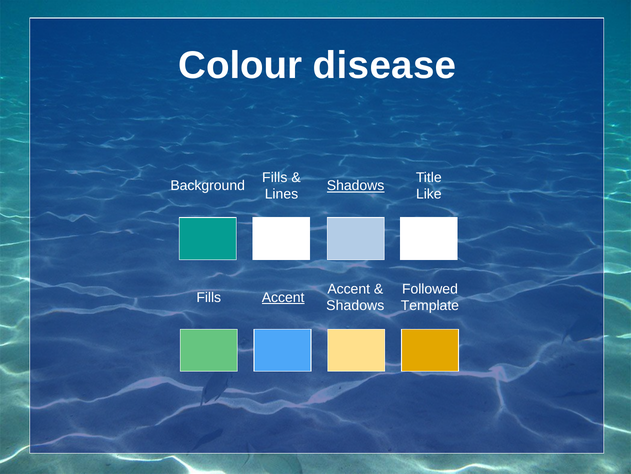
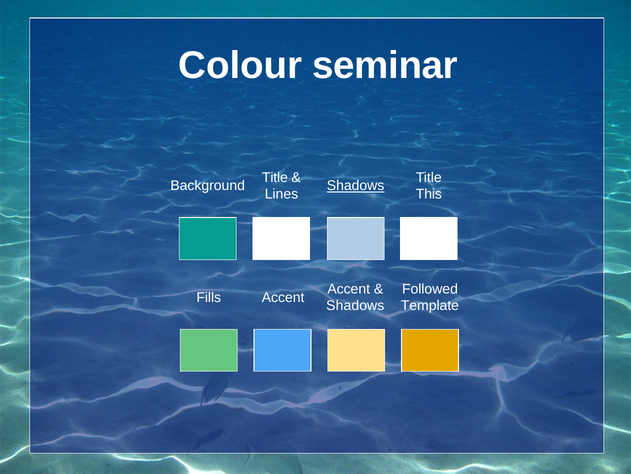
disease: disease -> seminar
Fills at (275, 177): Fills -> Title
Like: Like -> This
Accent at (283, 297) underline: present -> none
